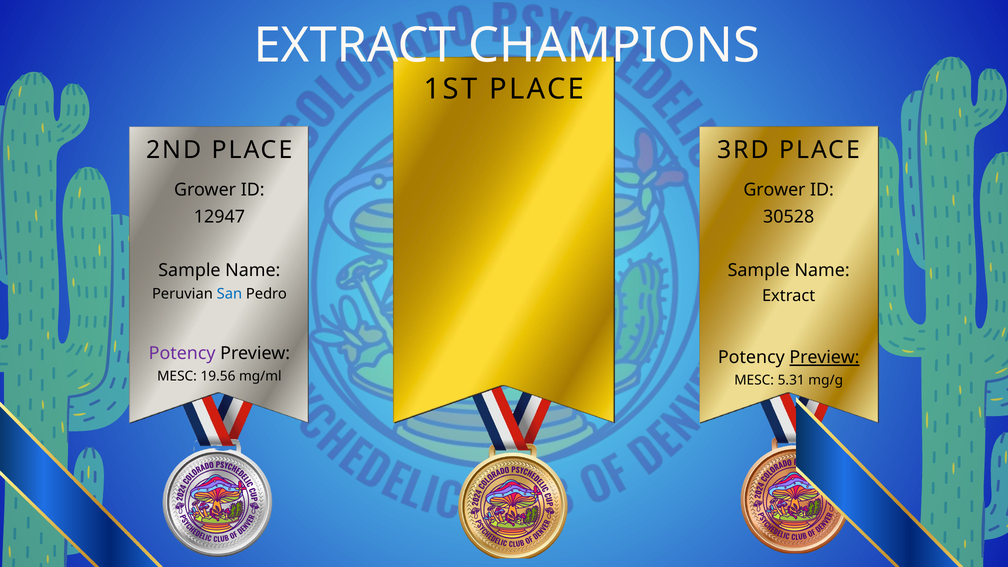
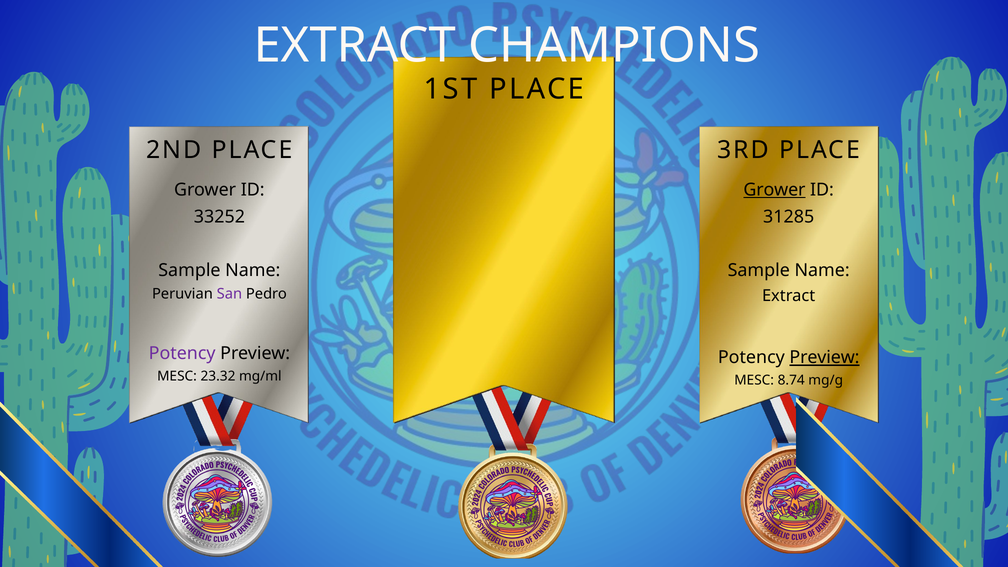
Grower at (774, 190) underline: none -> present
30528: 30528 -> 31285
12947: 12947 -> 33252
San colour: blue -> purple
19.56: 19.56 -> 23.32
5.31: 5.31 -> 8.74
